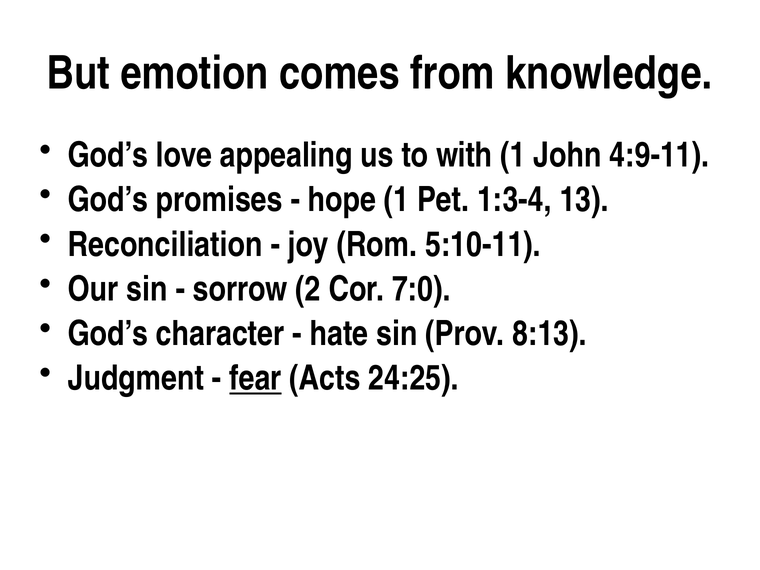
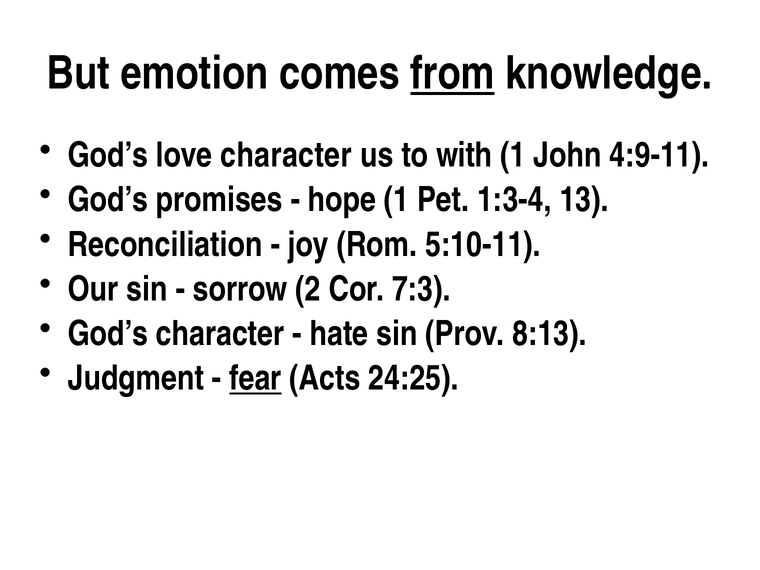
from underline: none -> present
love appealing: appealing -> character
7:0: 7:0 -> 7:3
